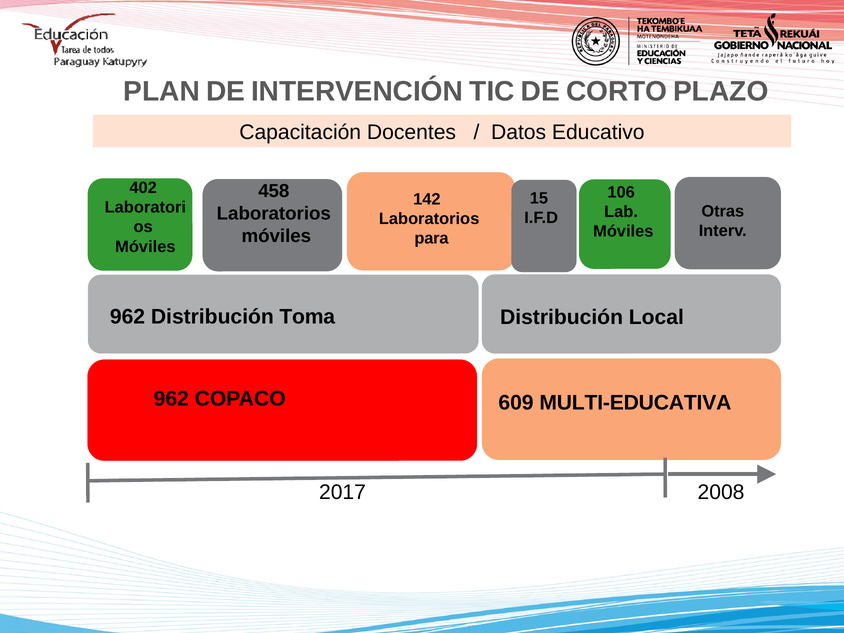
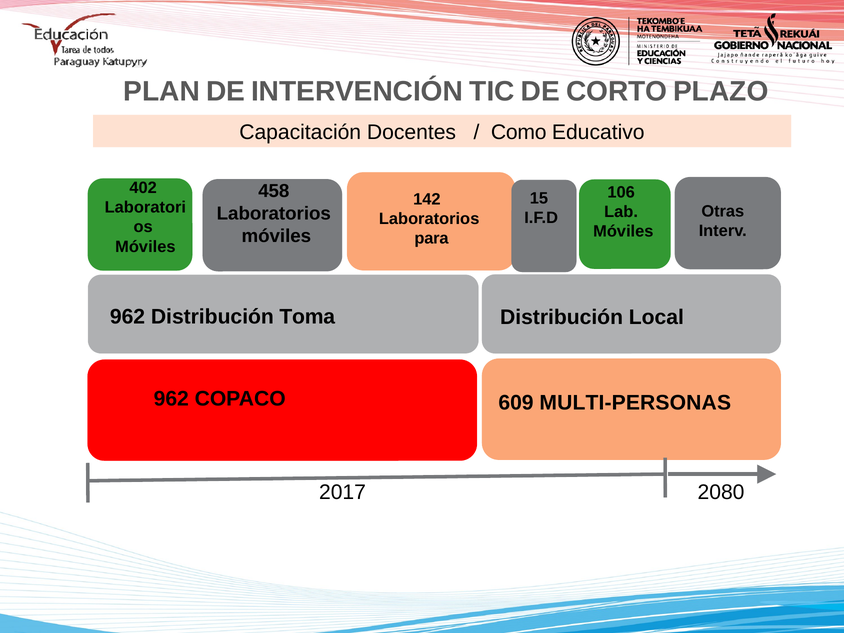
Datos: Datos -> Como
MULTI-EDUCATIVA: MULTI-EDUCATIVA -> MULTI-PERSONAS
2008: 2008 -> 2080
